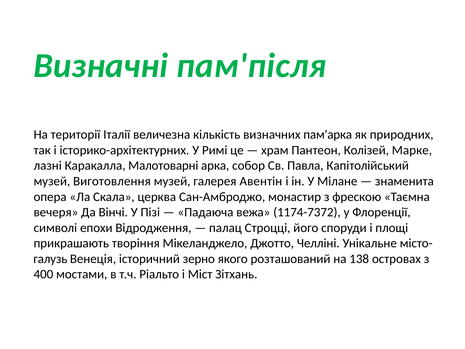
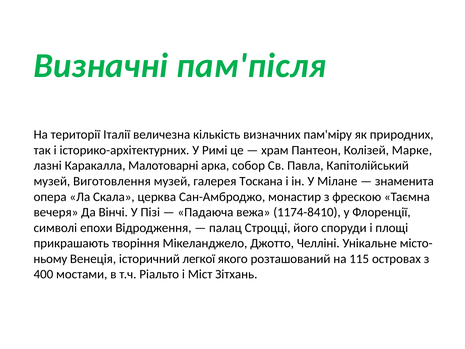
пам'арка: пам'арка -> пам'міру
Авентін: Авентін -> Тоскана
1174-7372: 1174-7372 -> 1174-8410
галузь: галузь -> ньому
зерно: зерно -> легкої
138: 138 -> 115
